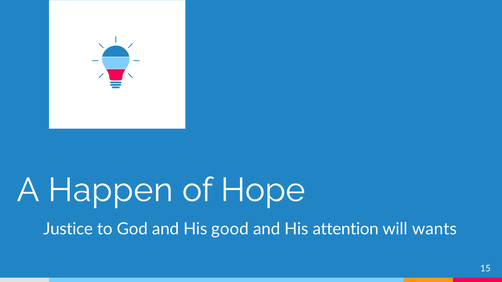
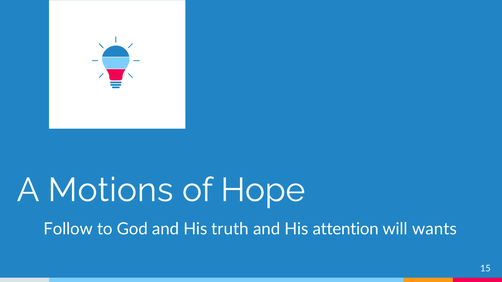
Happen: Happen -> Motions
Justice: Justice -> Follow
good: good -> truth
